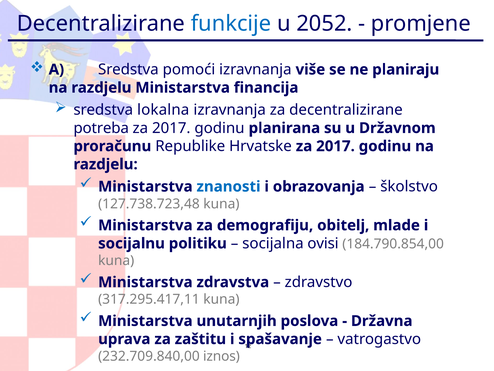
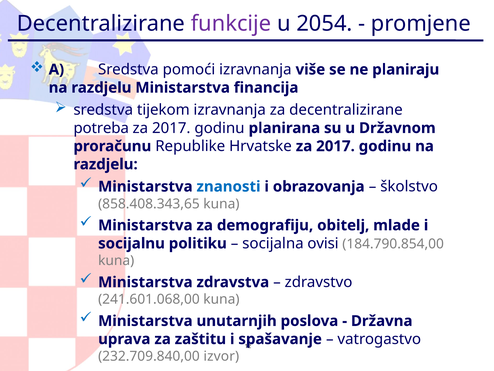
funkcije colour: blue -> purple
2052: 2052 -> 2054
lokalna: lokalna -> tijekom
127.738.723,48: 127.738.723,48 -> 858.408.343,65
317.295.417,11: 317.295.417,11 -> 241.601.068,00
iznos: iznos -> izvor
